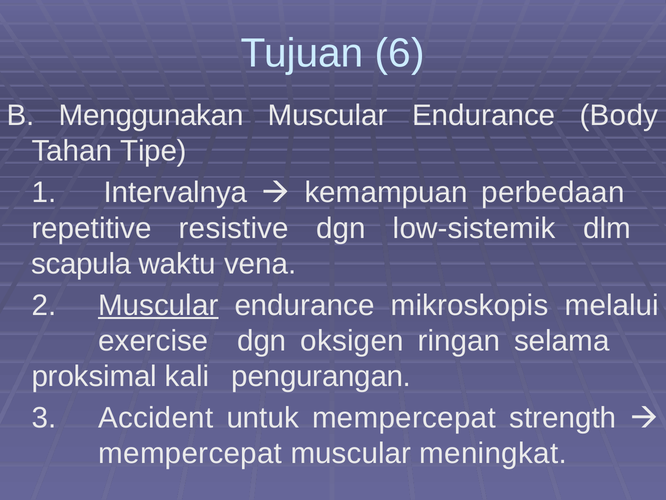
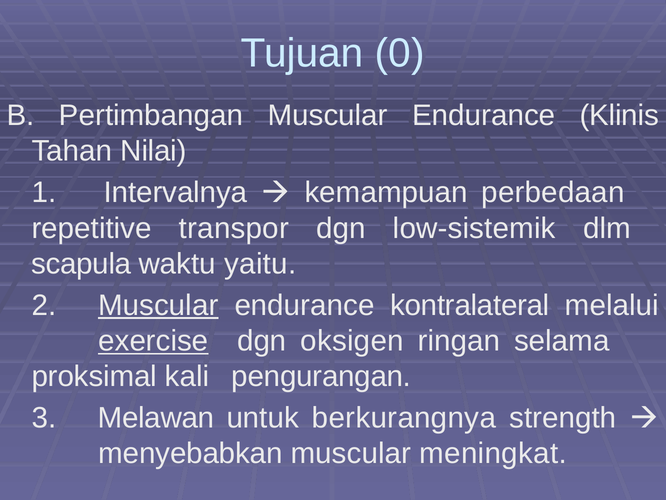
6: 6 -> 0
Menggunakan: Menggunakan -> Pertimbangan
Body: Body -> Klinis
Tipe: Tipe -> Nilai
resistive: resistive -> transpor
vena: vena -> yaitu
mikroskopis: mikroskopis -> kontralateral
exercise underline: none -> present
Accident: Accident -> Melawan
untuk mempercepat: mempercepat -> berkurangnya
mempercepat at (190, 453): mempercepat -> menyebabkan
